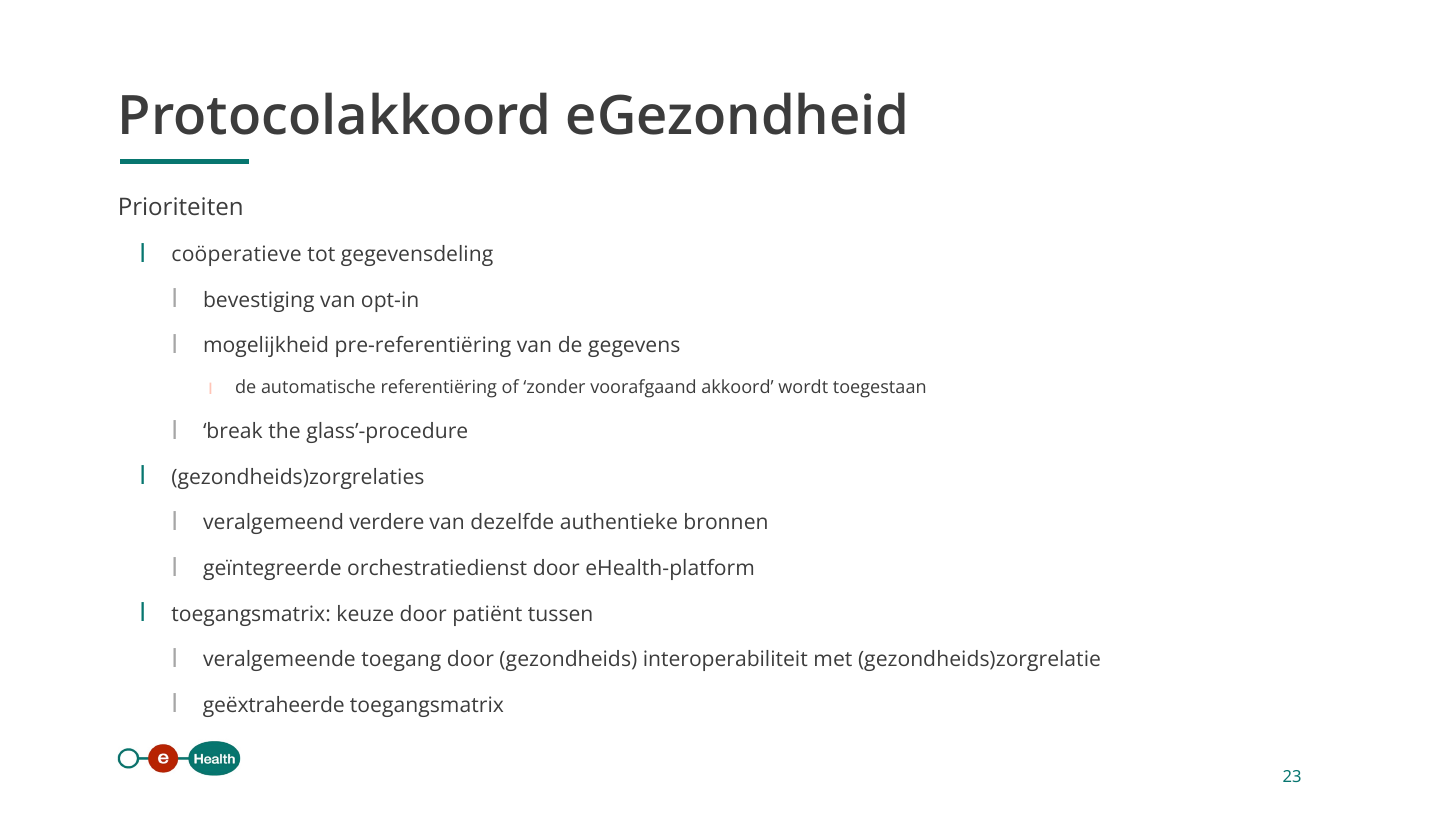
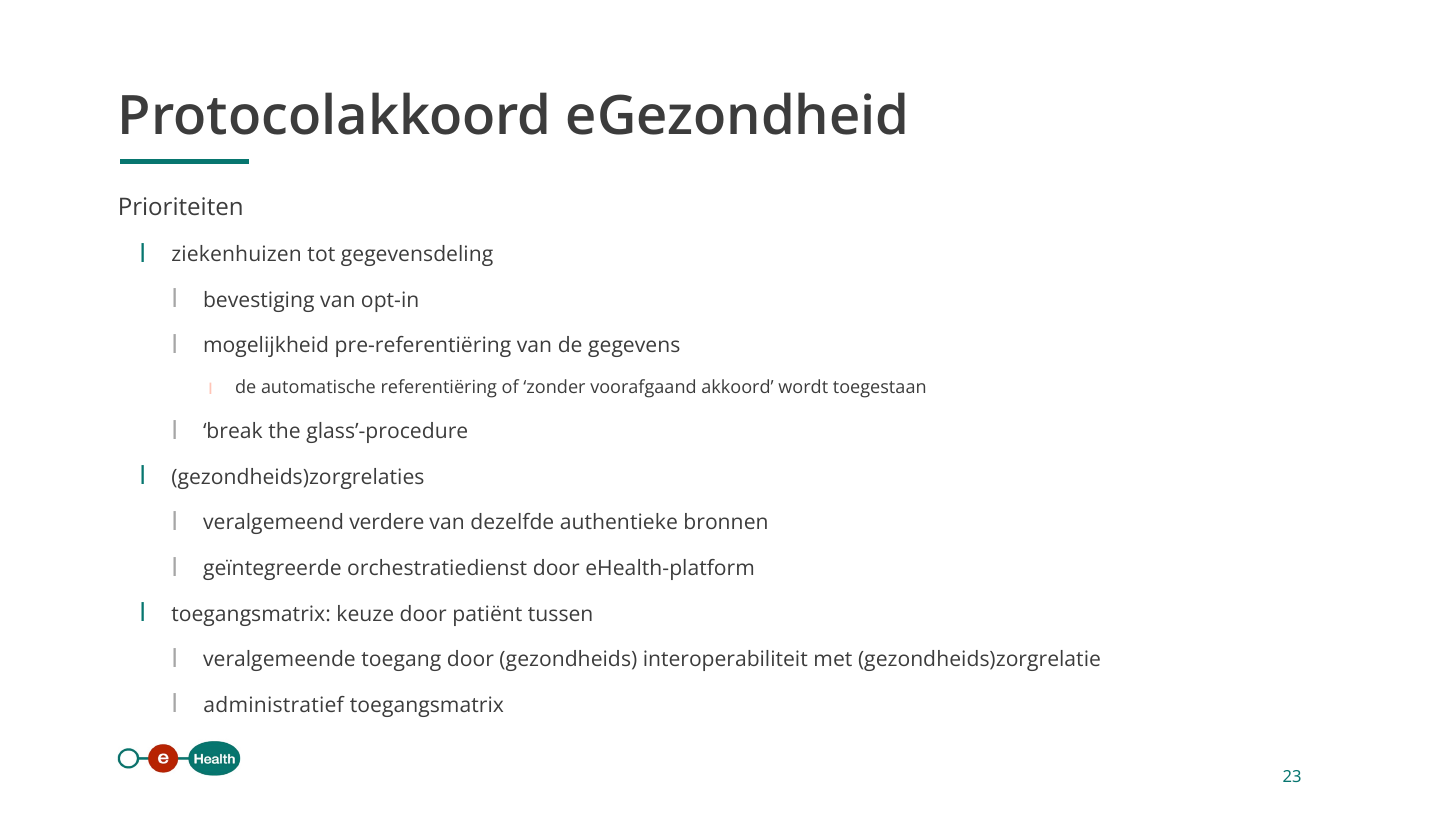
coöperatieve: coöperatieve -> ziekenhuizen
geëxtraheerde: geëxtraheerde -> administratief
